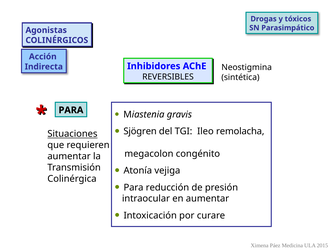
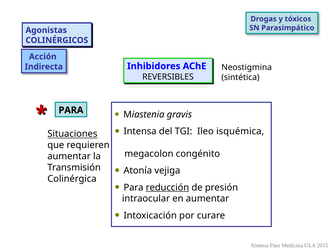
Sjögren: Sjögren -> Intensa
remolacha: remolacha -> isquémica
reducción underline: none -> present
